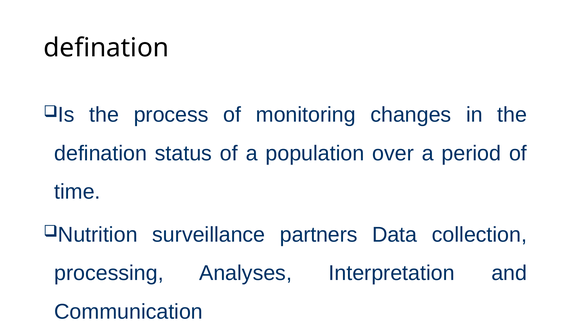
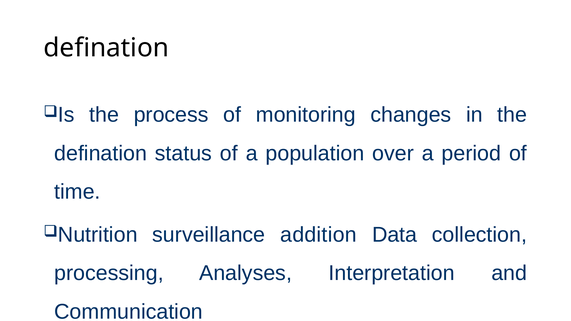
partners: partners -> addition
